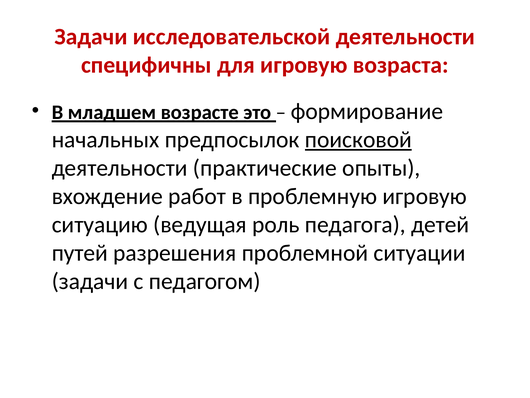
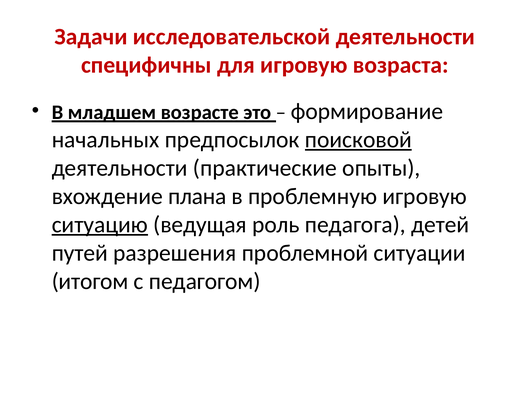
работ: работ -> плана
ситуацию underline: none -> present
задачи at (90, 281): задачи -> итогом
